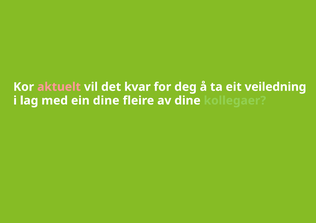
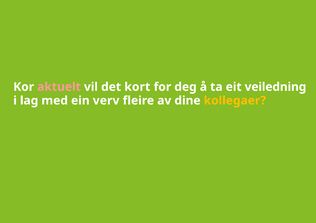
kvar: kvar -> kort
ein dine: dine -> verv
kollegaer colour: light green -> yellow
